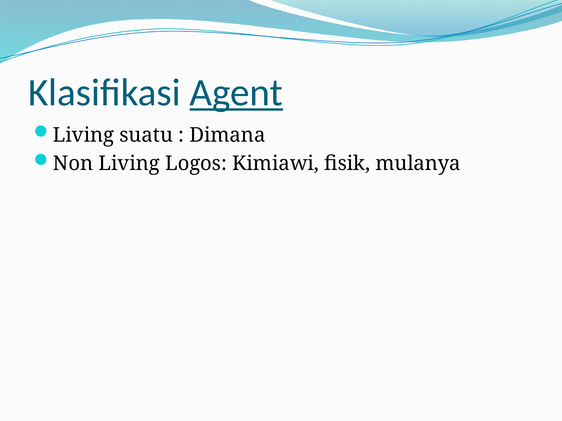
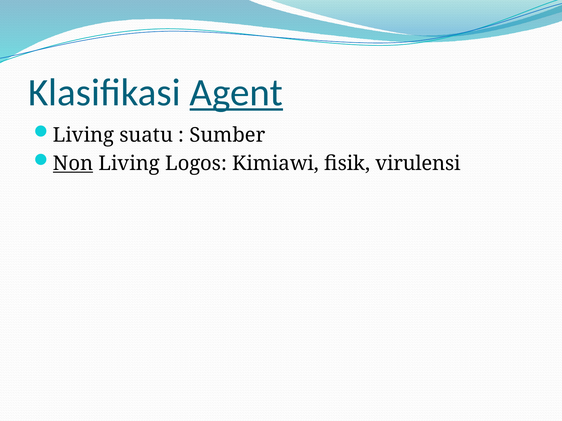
Dimana: Dimana -> Sumber
Non underline: none -> present
mulanya: mulanya -> virulensi
